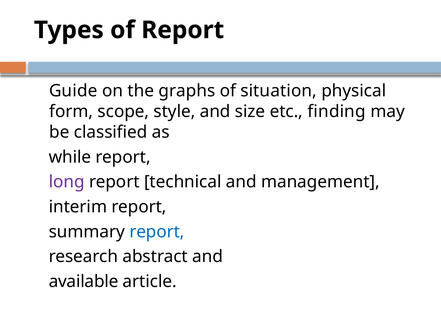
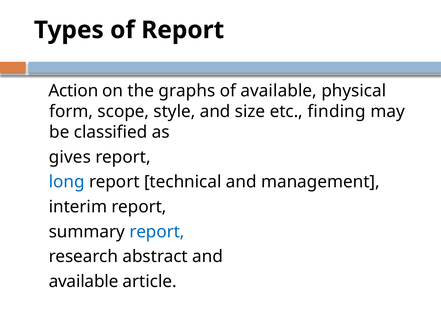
Guide: Guide -> Action
of situation: situation -> available
while: while -> gives
long colour: purple -> blue
